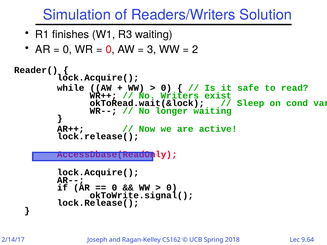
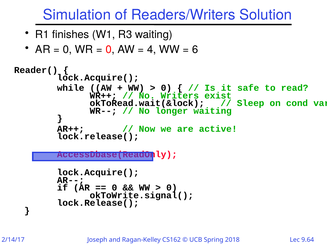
3: 3 -> 4
2: 2 -> 6
